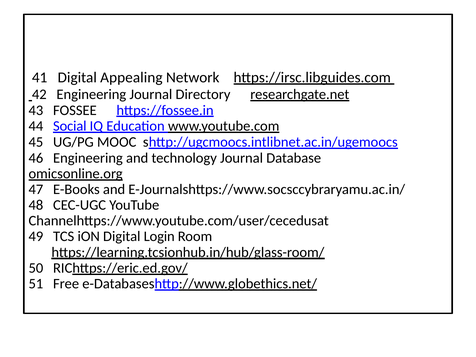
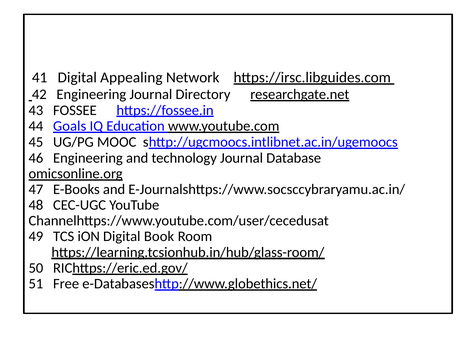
Social: Social -> Goals
Login: Login -> Book
